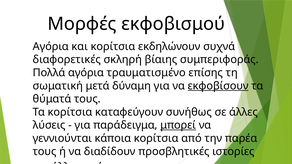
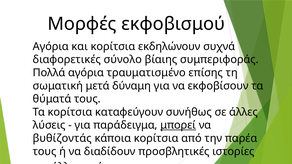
σκληρή: σκληρή -> σύνολο
εκφοβίσουν underline: present -> none
γεννιούνται: γεννιούνται -> βυθίζοντάς
